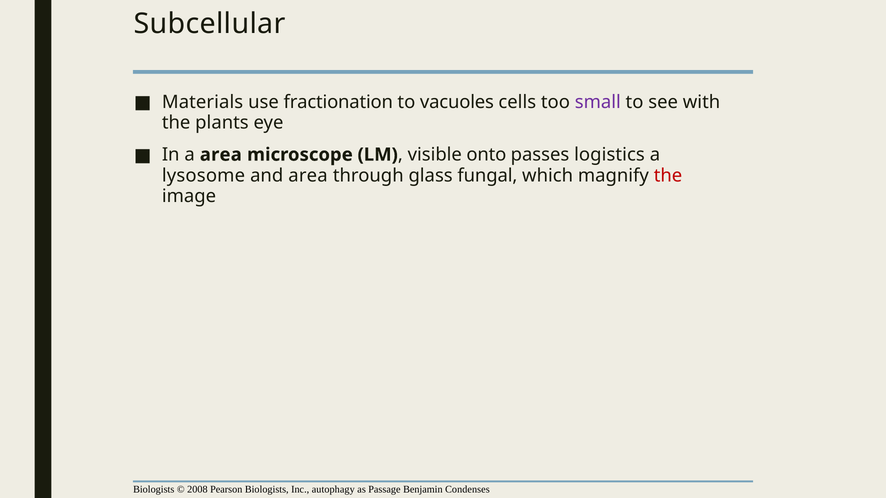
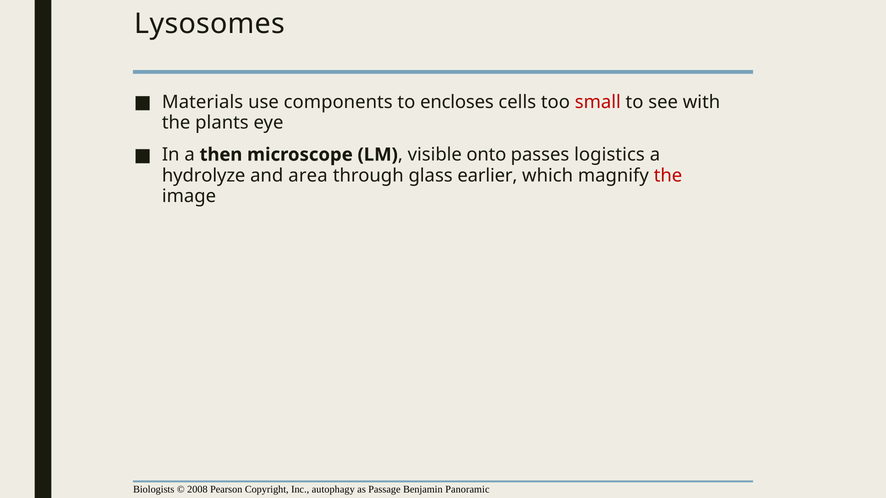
Subcellular: Subcellular -> Lysosomes
fractionation: fractionation -> components
vacuoles: vacuoles -> encloses
small colour: purple -> red
a area: area -> then
lysosome: lysosome -> hydrolyze
fungal: fungal -> earlier
Pearson Biologists: Biologists -> Copyright
Condenses: Condenses -> Panoramic
